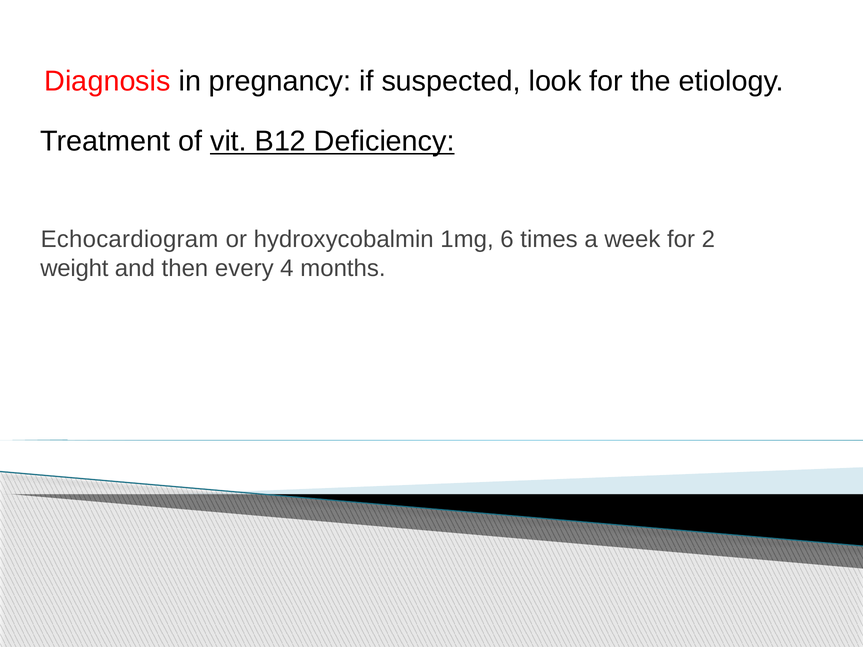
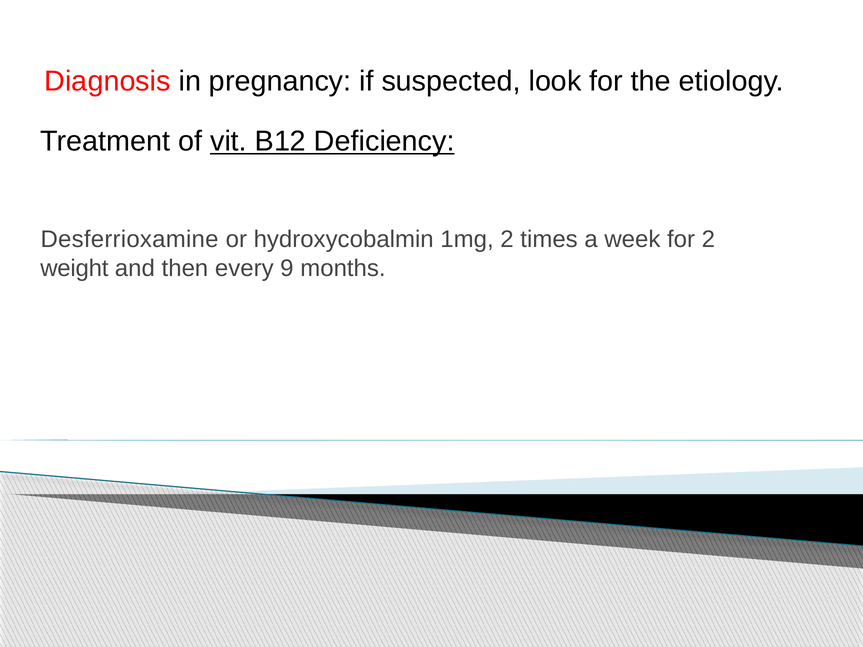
Echocardiogram: Echocardiogram -> Desferrioxamine
1mg 6: 6 -> 2
4: 4 -> 9
